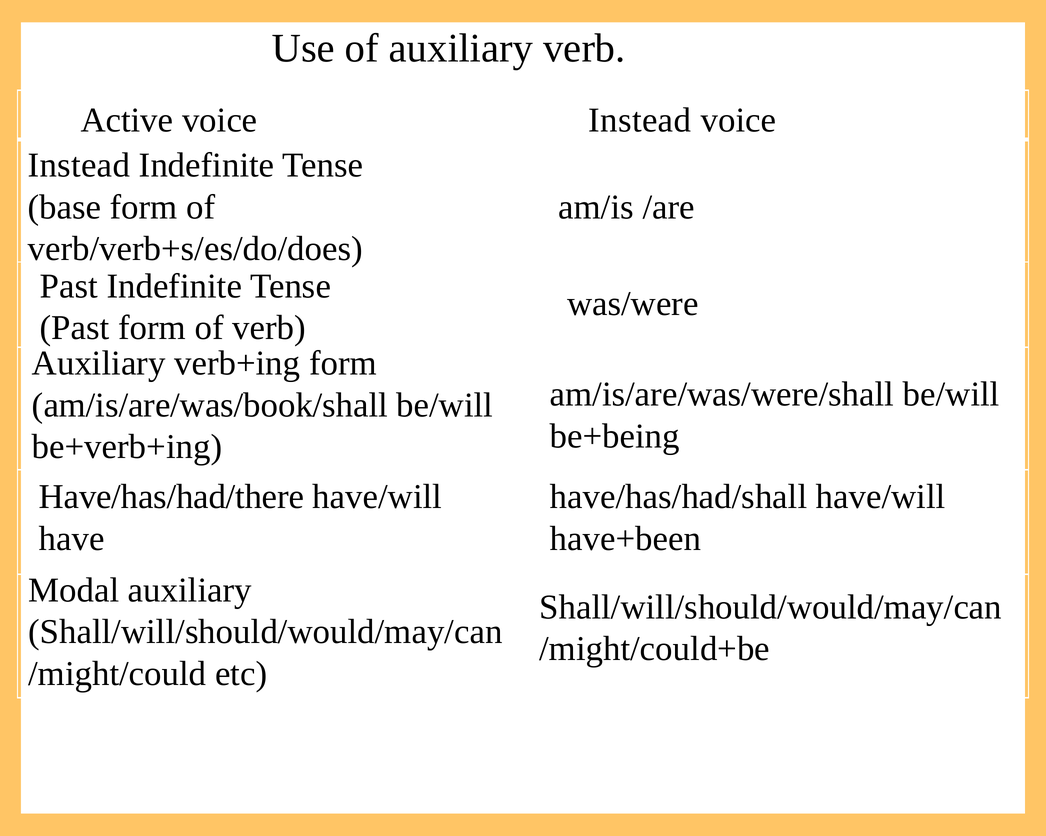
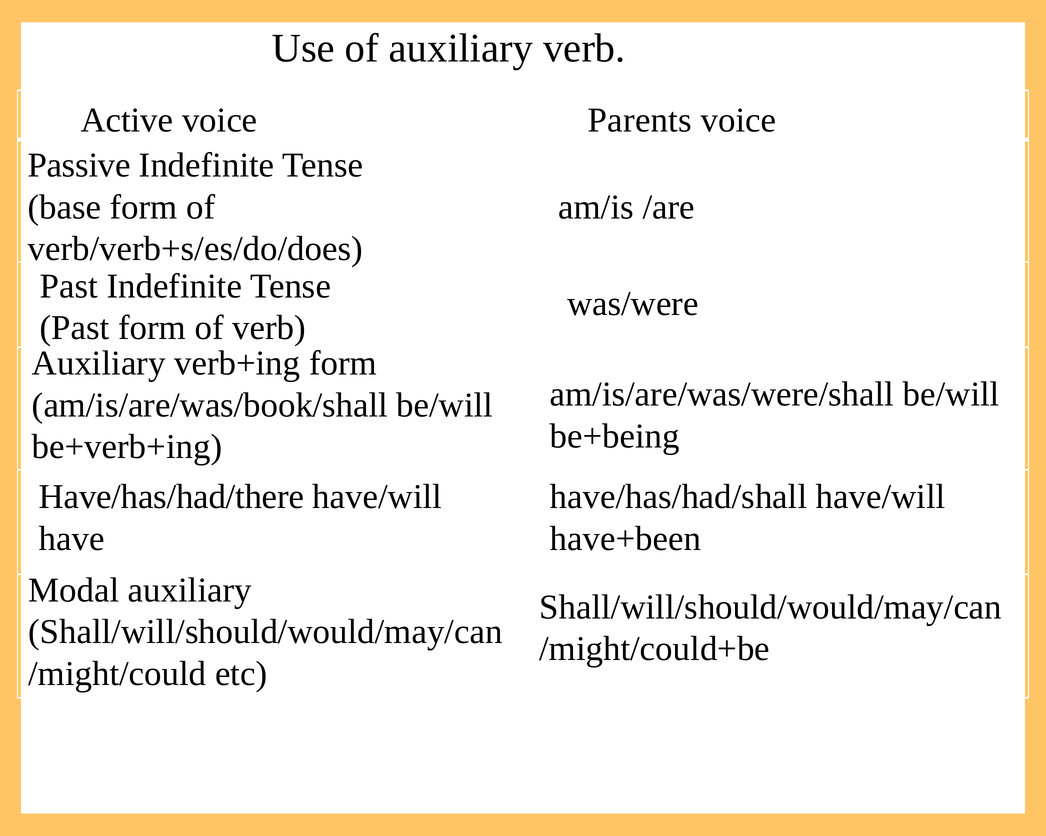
Instead at (640, 121): Instead -> Parents
Instead at (79, 165): Instead -> Passive
